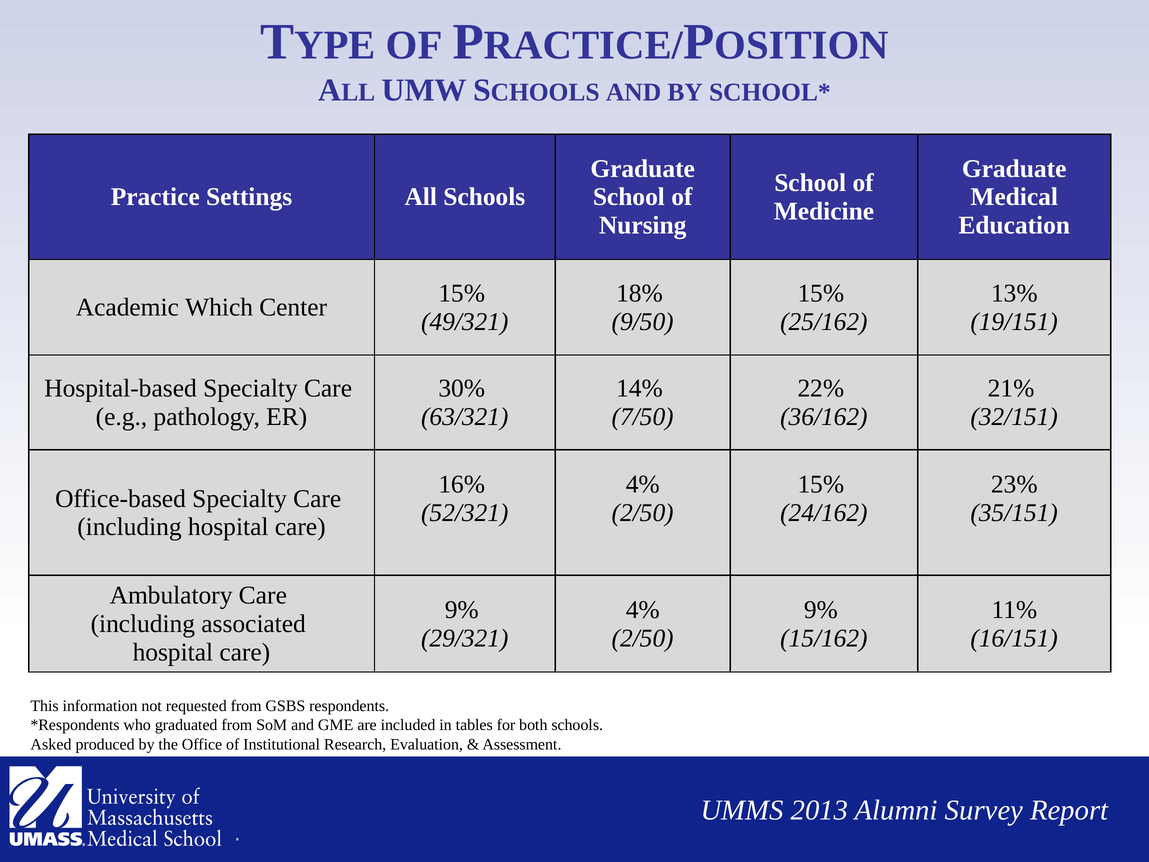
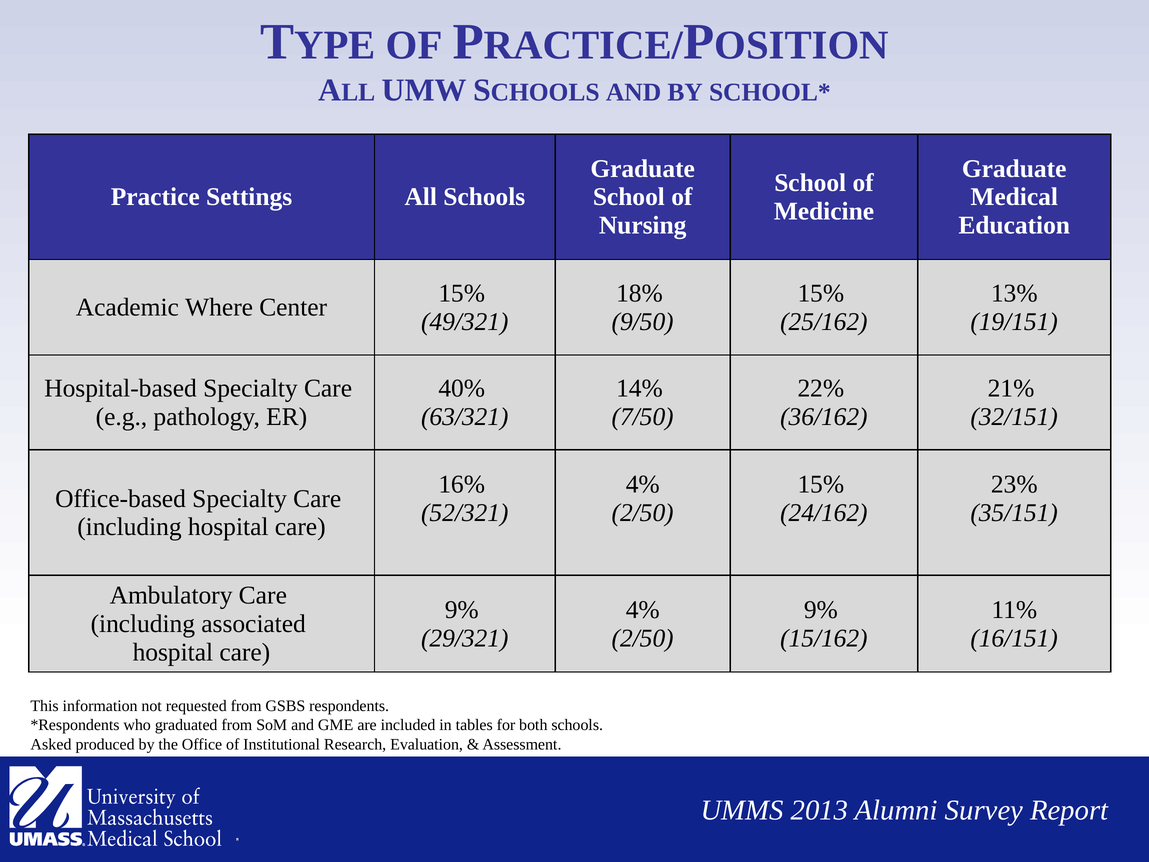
Which: Which -> Where
30%: 30% -> 40%
